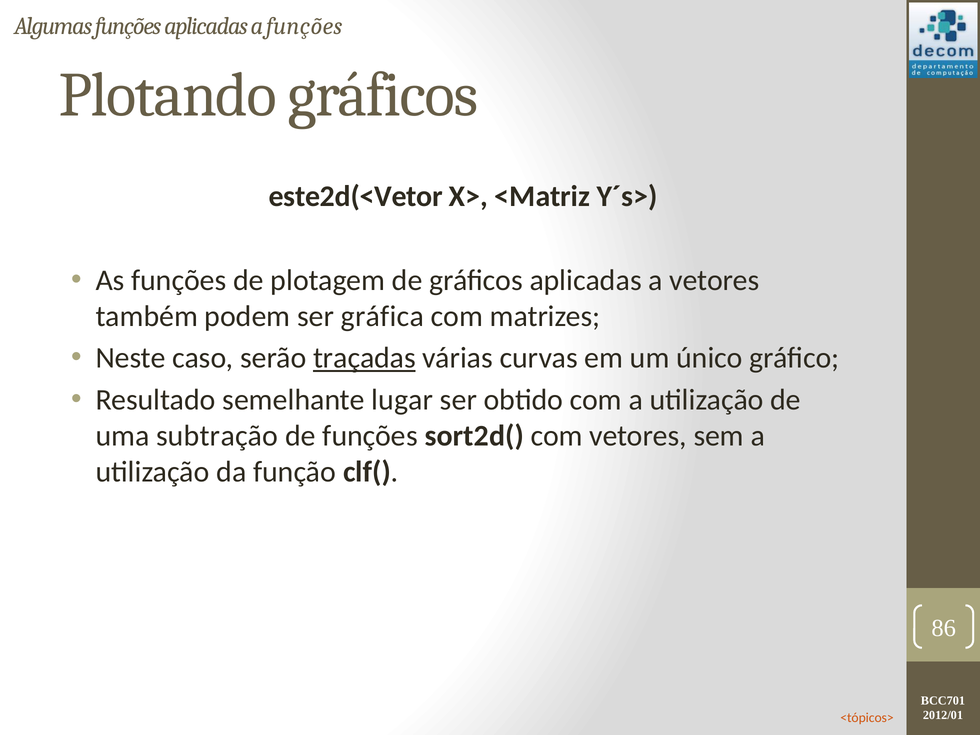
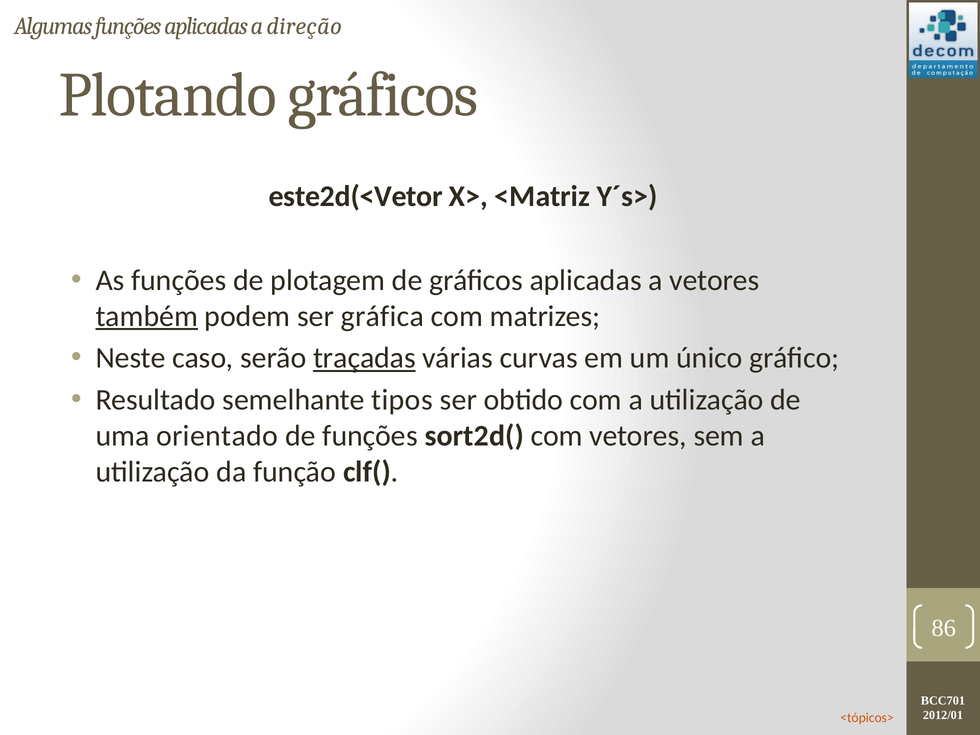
a funções: funções -> direção
também underline: none -> present
lugar: lugar -> tipos
subtração: subtração -> orientado
